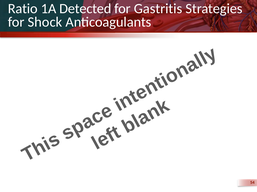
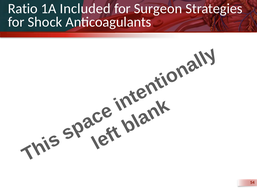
Detected: Detected -> Included
Gastritis: Gastritis -> Surgeon
